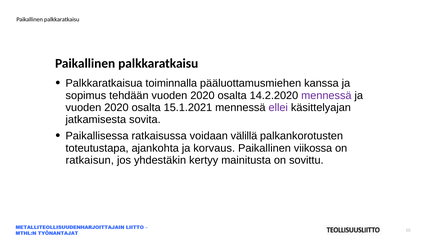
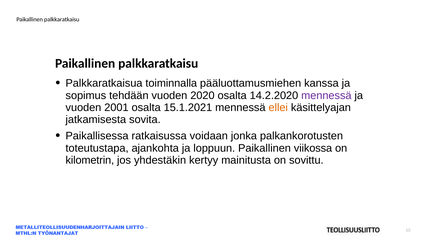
2020 at (116, 108): 2020 -> 2001
ellei colour: purple -> orange
välillä: välillä -> jonka
korvaus: korvaus -> loppuun
ratkaisun: ratkaisun -> kilometrin
